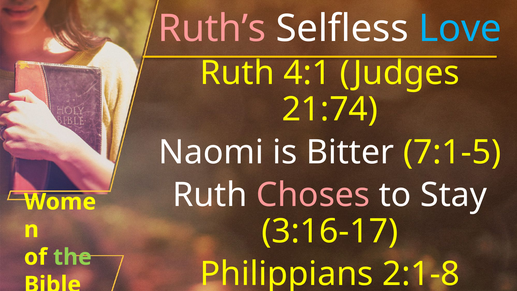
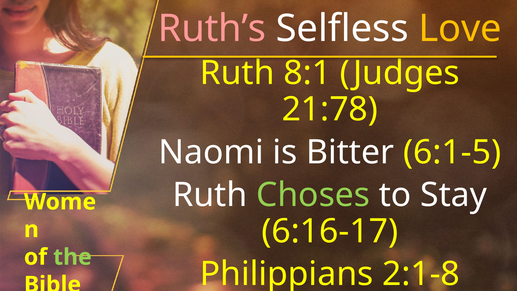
Love colour: light blue -> yellow
4:1: 4:1 -> 8:1
21:74: 21:74 -> 21:78
7:1-5: 7:1-5 -> 6:1-5
Choses colour: pink -> light green
3:16-17: 3:16-17 -> 6:16-17
